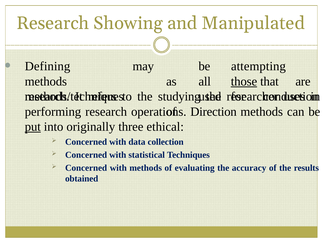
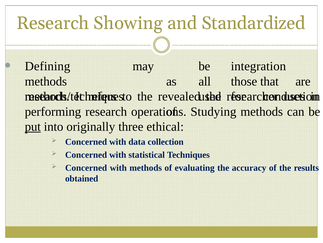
Manipulated: Manipulated -> Standardized
attempting: attempting -> integration
those underline: present -> none
studying: studying -> revealed
Direction: Direction -> Studying
